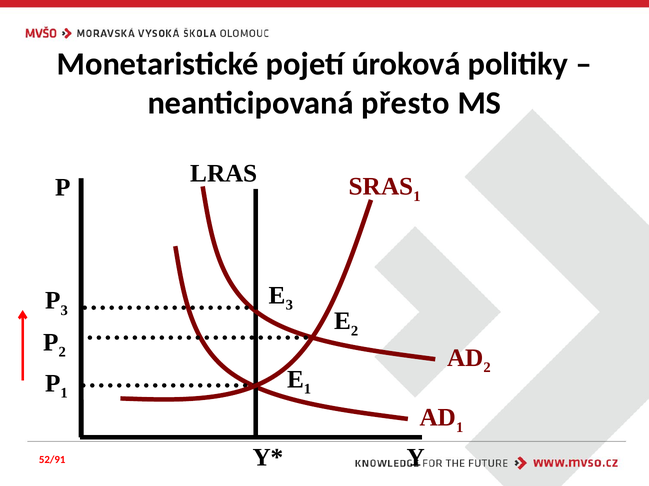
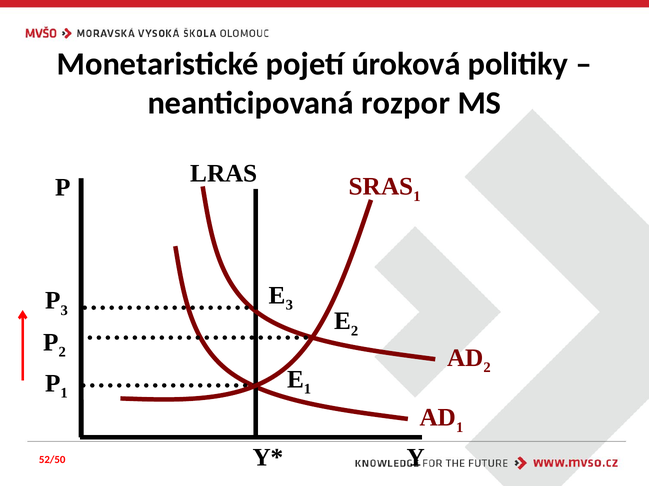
přesto: přesto -> rozpor
52/91: 52/91 -> 52/50
